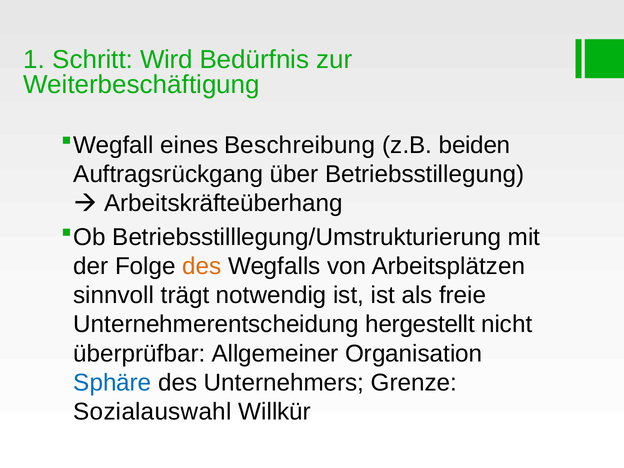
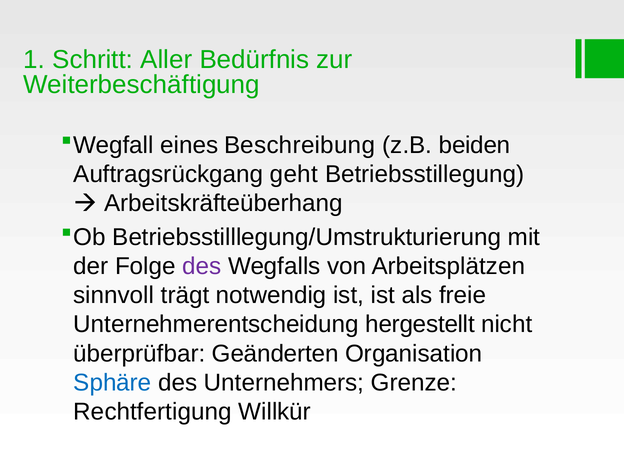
Wird: Wird -> Aller
über: über -> geht
des at (202, 266) colour: orange -> purple
Allgemeiner: Allgemeiner -> Geänderten
Sozialauswahl: Sozialauswahl -> Rechtfertigung
